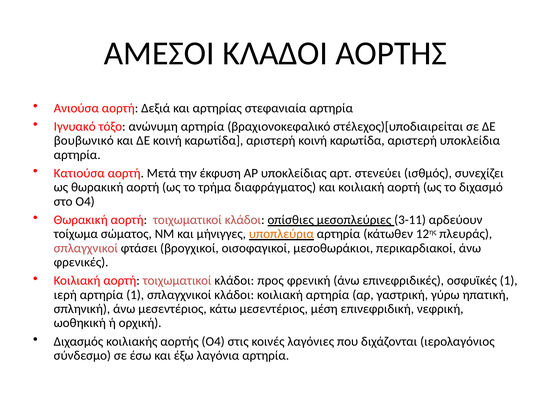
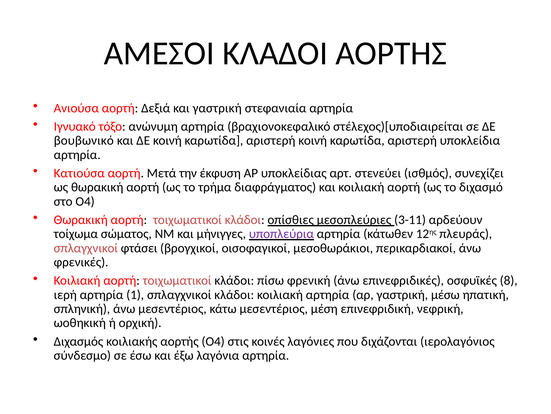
και αρτηρίας: αρτηρίας -> γαστρική
υποπλεύρια colour: orange -> purple
προς: προς -> πίσω
οσφυϊκές 1: 1 -> 8
γύρω: γύρω -> μέσω
